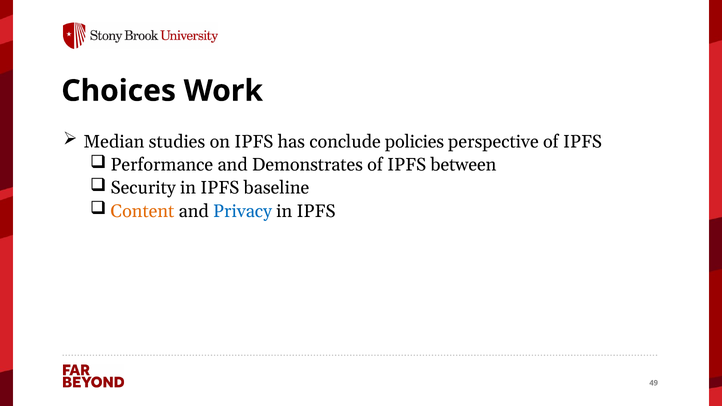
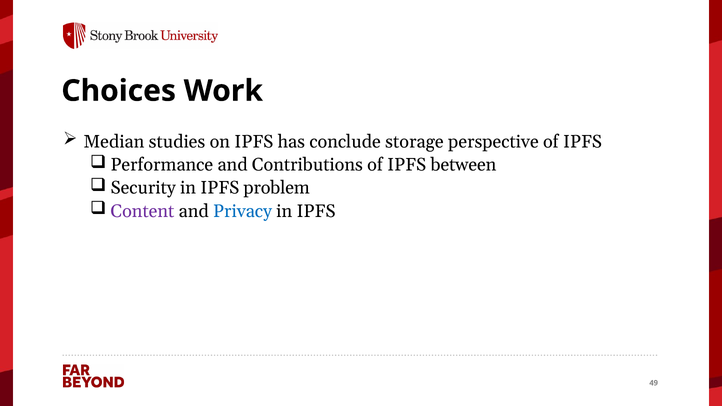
policies: policies -> storage
Demonstrates: Demonstrates -> Contributions
baseline: baseline -> problem
Content colour: orange -> purple
